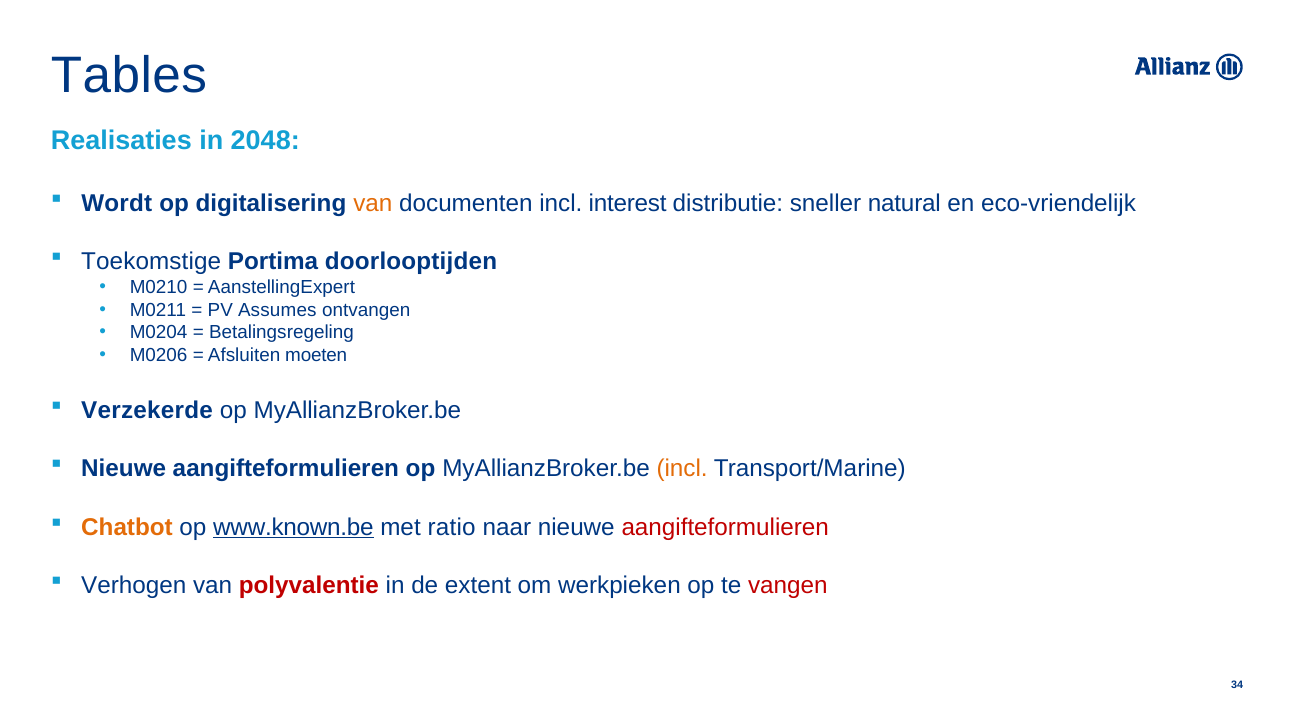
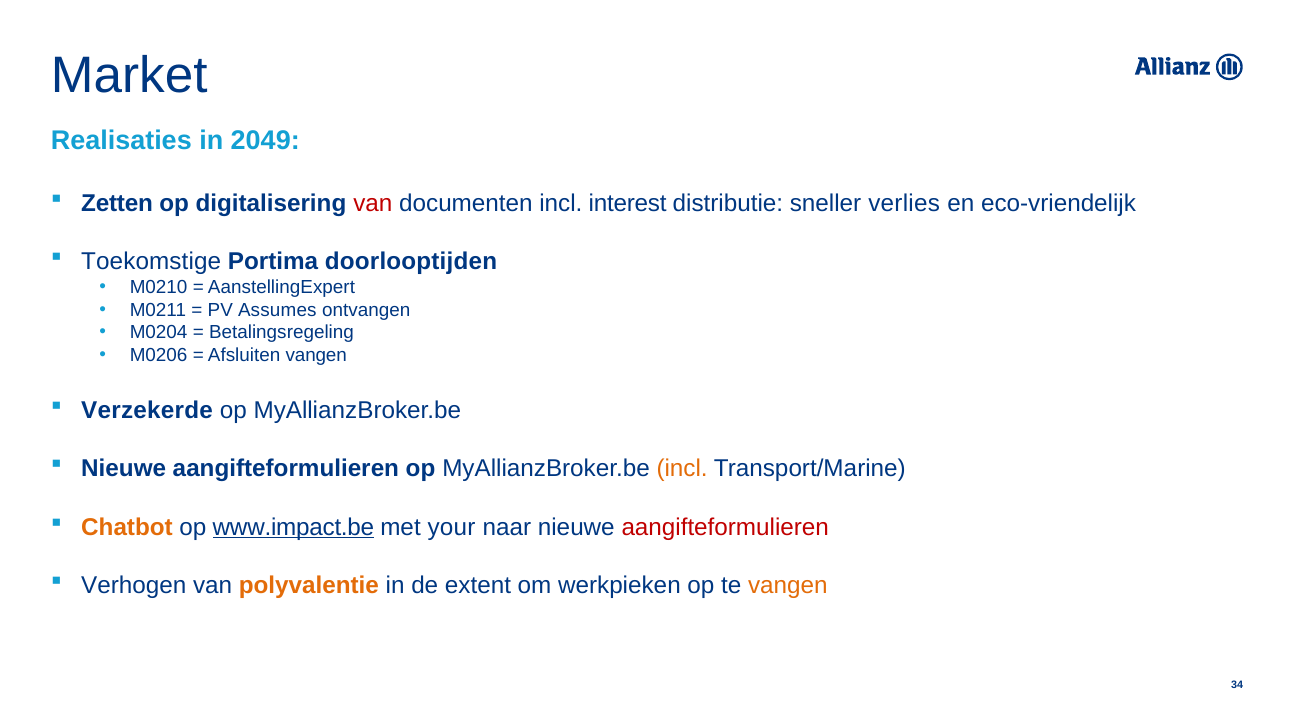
Tables: Tables -> Market
2048: 2048 -> 2049
Wordt: Wordt -> Zetten
van at (373, 203) colour: orange -> red
natural: natural -> verlies
Afsluiten moeten: moeten -> vangen
www.known.be: www.known.be -> www.impact.be
ratio: ratio -> your
polyvalentie colour: red -> orange
vangen at (788, 585) colour: red -> orange
